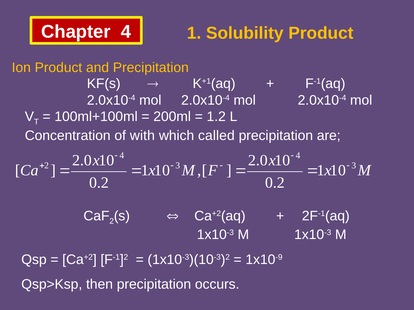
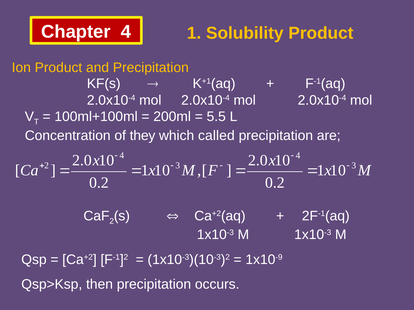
1.2: 1.2 -> 5.5
with: with -> they
